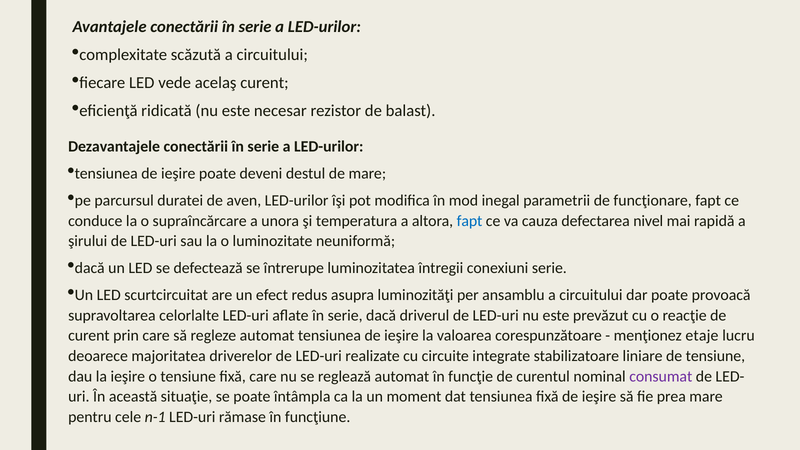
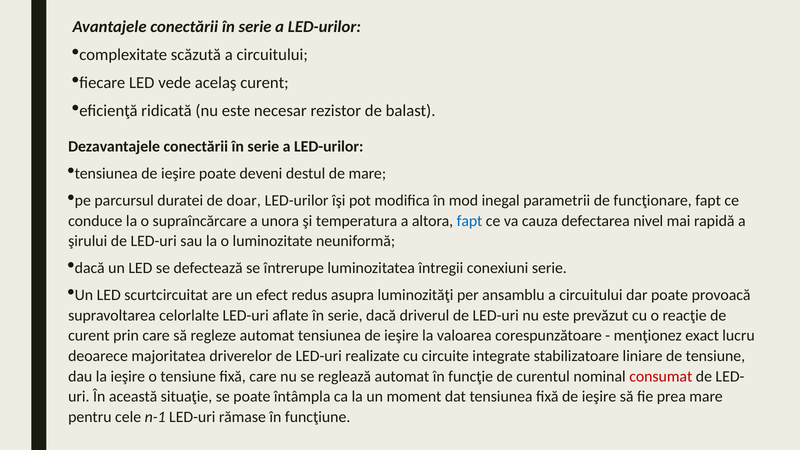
aven: aven -> doar
etaje: etaje -> exact
consumat colour: purple -> red
